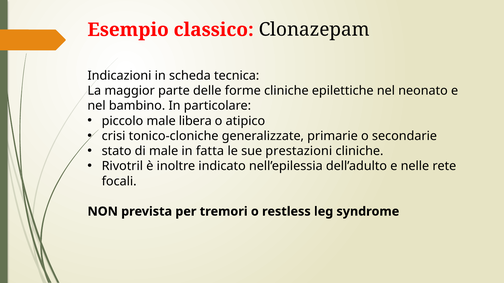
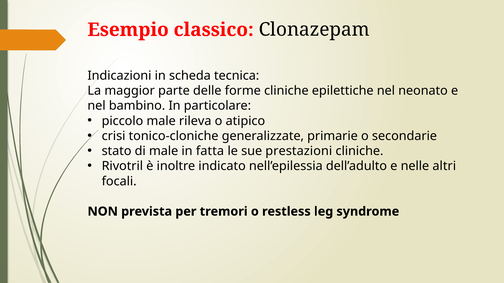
libera: libera -> rileva
rete: rete -> altri
